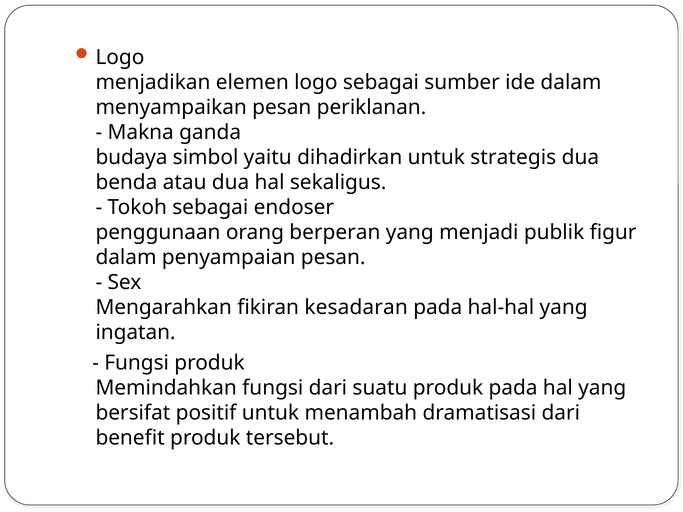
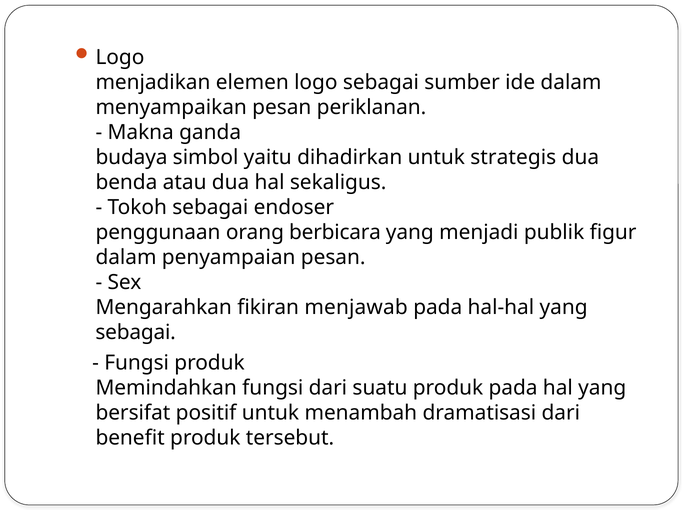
berperan: berperan -> berbicara
kesadaran: kesadaran -> menjawab
ingatan at (136, 333): ingatan -> sebagai
